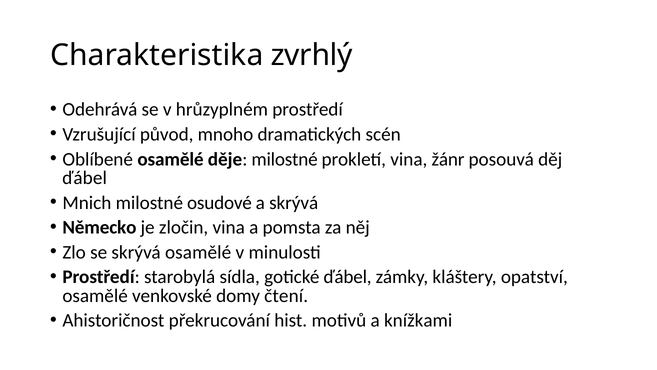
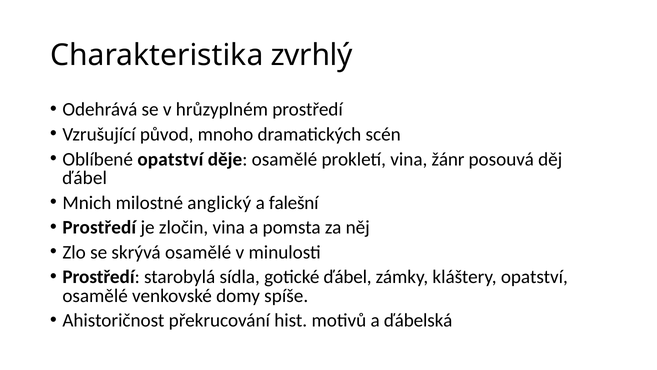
Oblíbené osamělé: osamělé -> opatství
děje milostné: milostné -> osamělé
osudové: osudové -> anglický
a skrývá: skrývá -> falešní
Německo at (99, 227): Německo -> Prostředí
čtení: čtení -> spíše
knížkami: knížkami -> ďábelská
